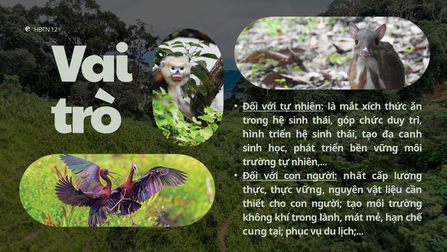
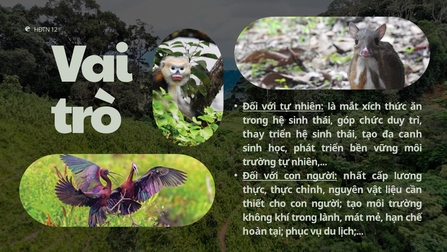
hình: hình -> thay
thực vững: vững -> chỉnh
cung: cung -> hoàn
